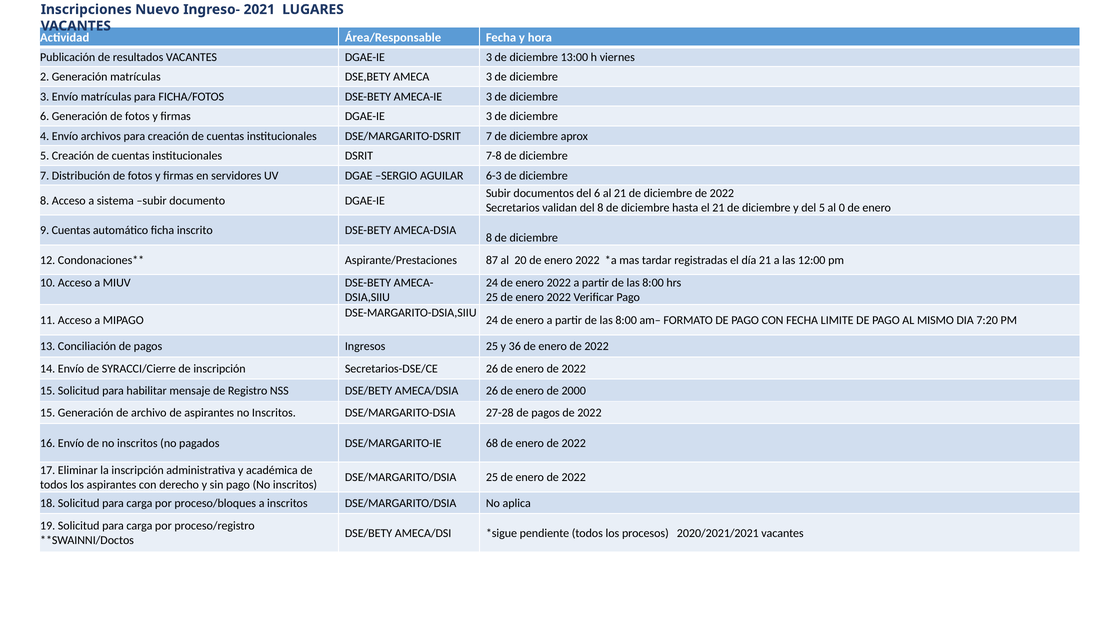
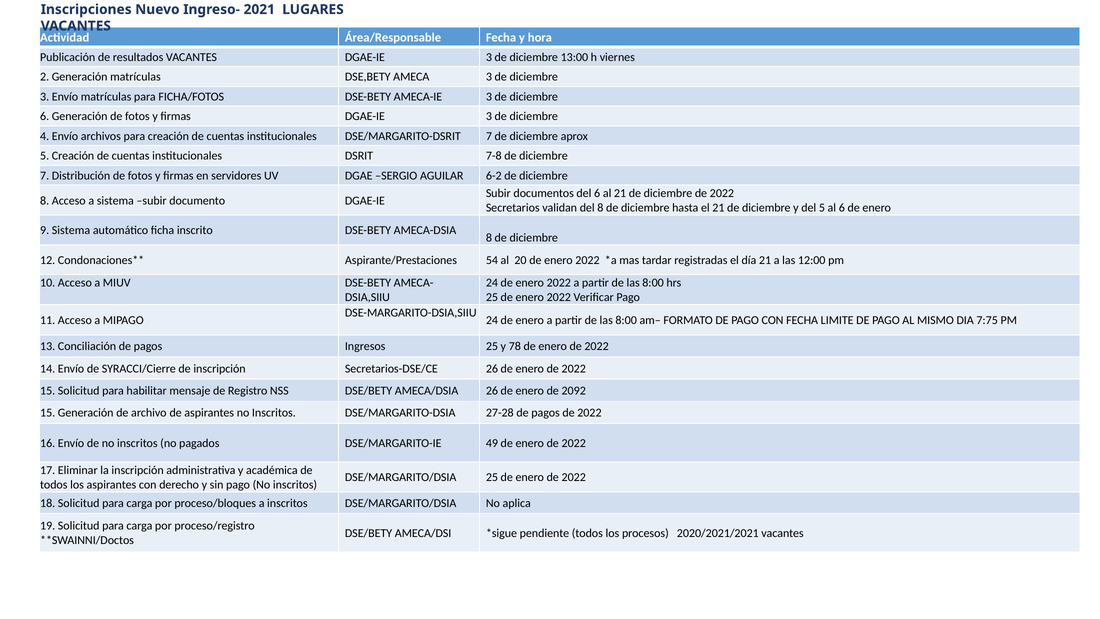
6-3: 6-3 -> 6-2
al 0: 0 -> 6
9 Cuentas: Cuentas -> Sistema
87: 87 -> 54
7:20: 7:20 -> 7:75
36: 36 -> 78
2000: 2000 -> 2092
68: 68 -> 49
